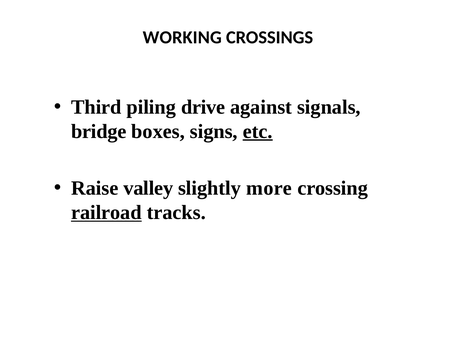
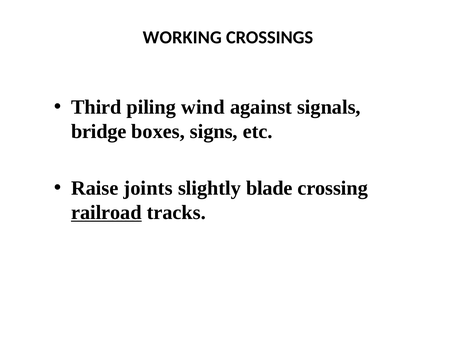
drive: drive -> wind
etc underline: present -> none
valley: valley -> joints
more: more -> blade
